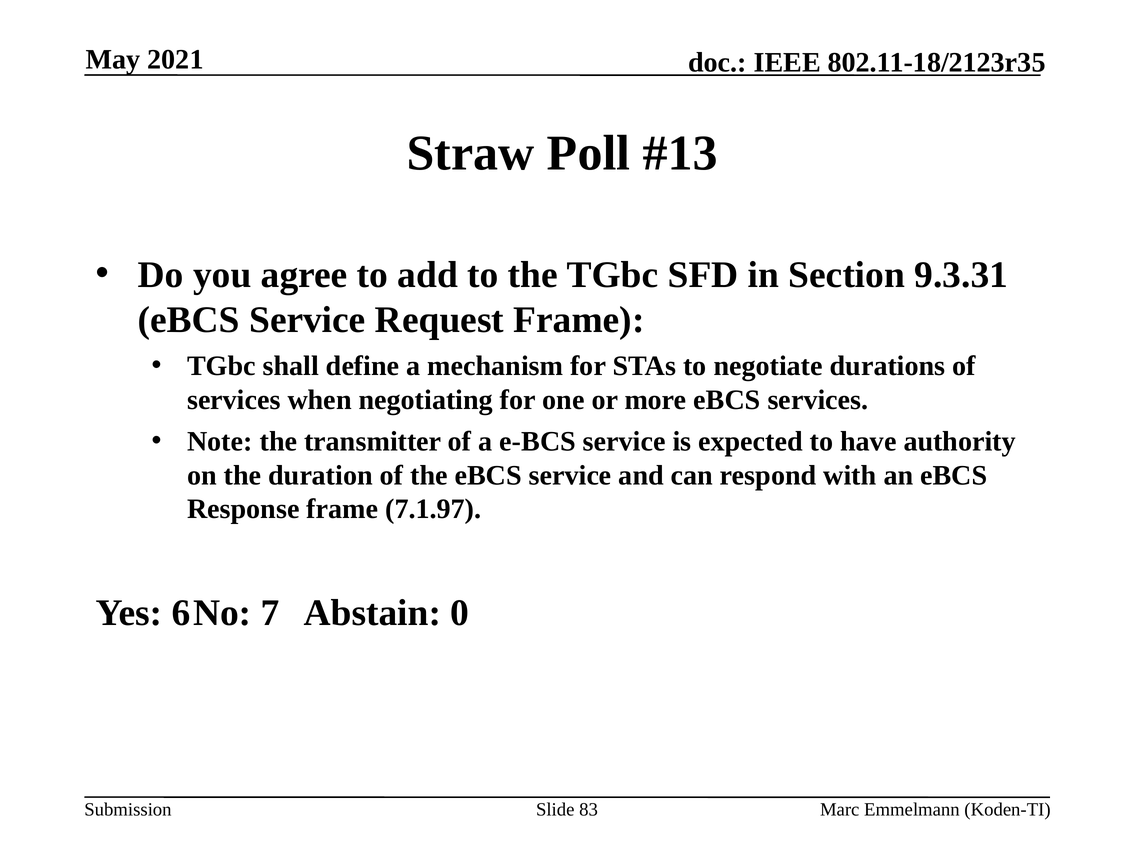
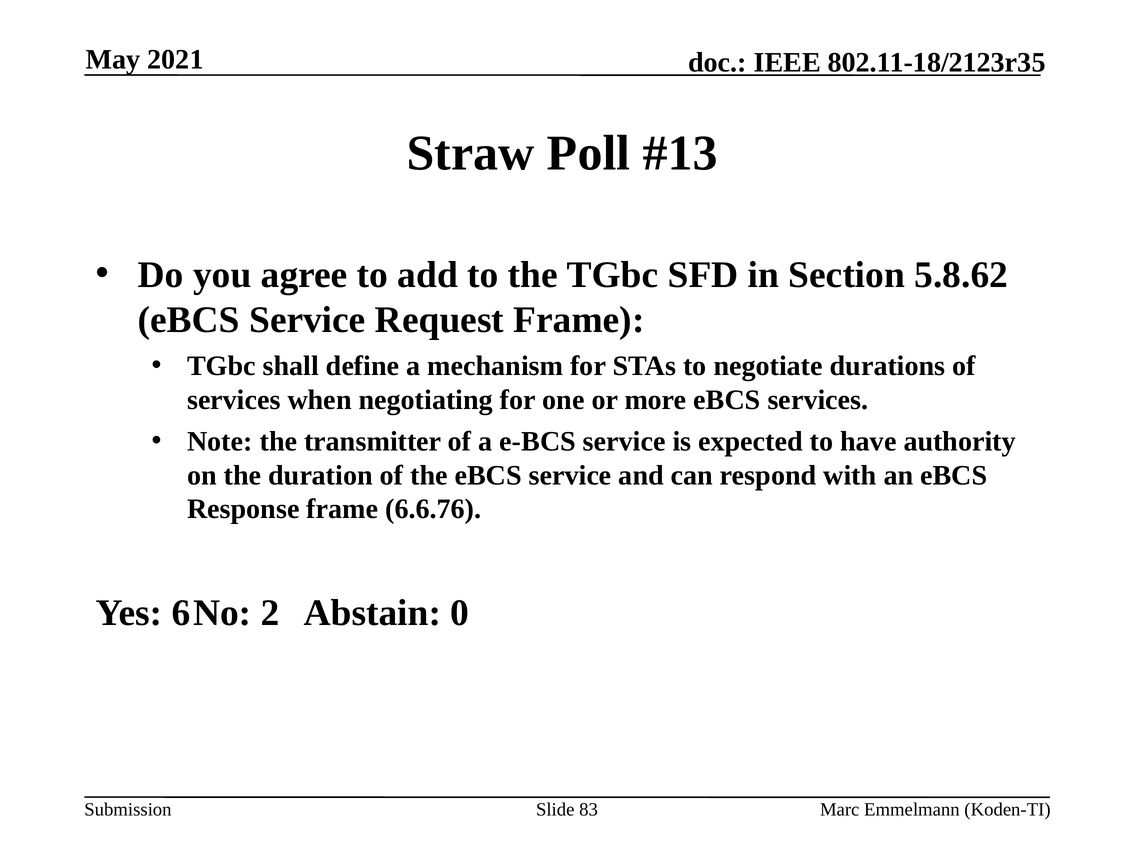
9.3.31: 9.3.31 -> 5.8.62
7.1.97: 7.1.97 -> 6.6.76
7: 7 -> 2
